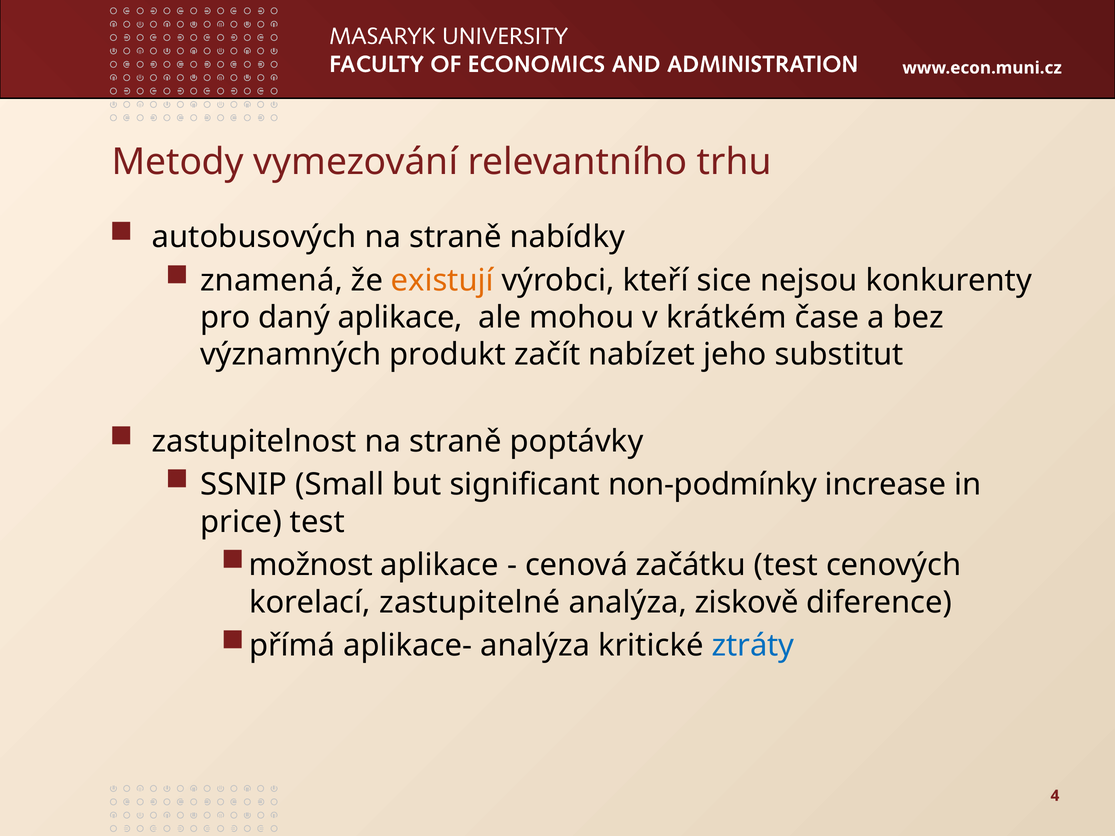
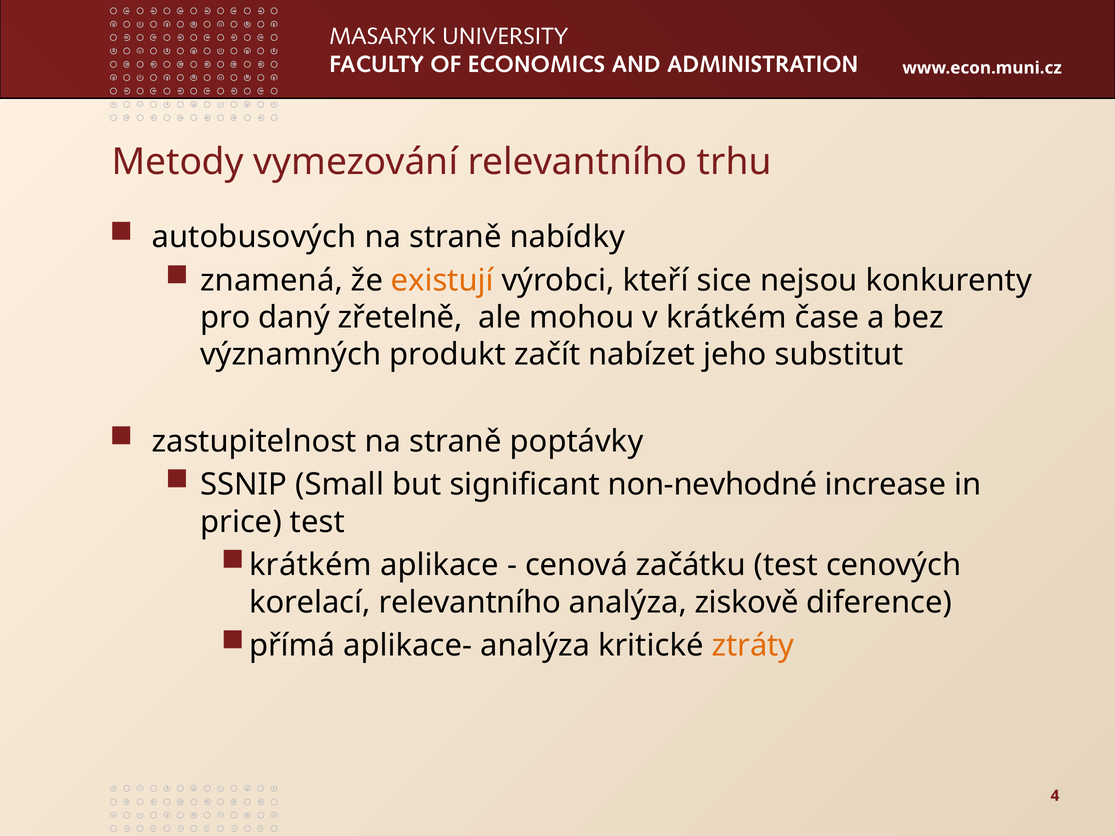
daný aplikace: aplikace -> zřetelně
non-podmínky: non-podmínky -> non-nevhodné
možnost at (311, 565): možnost -> krátkém
korelací zastupitelné: zastupitelné -> relevantního
ztráty colour: blue -> orange
